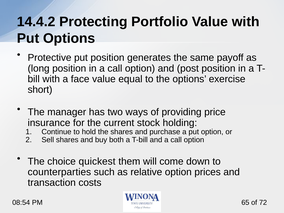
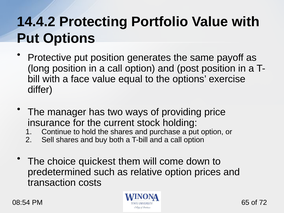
short: short -> differ
counterparties: counterparties -> predetermined
